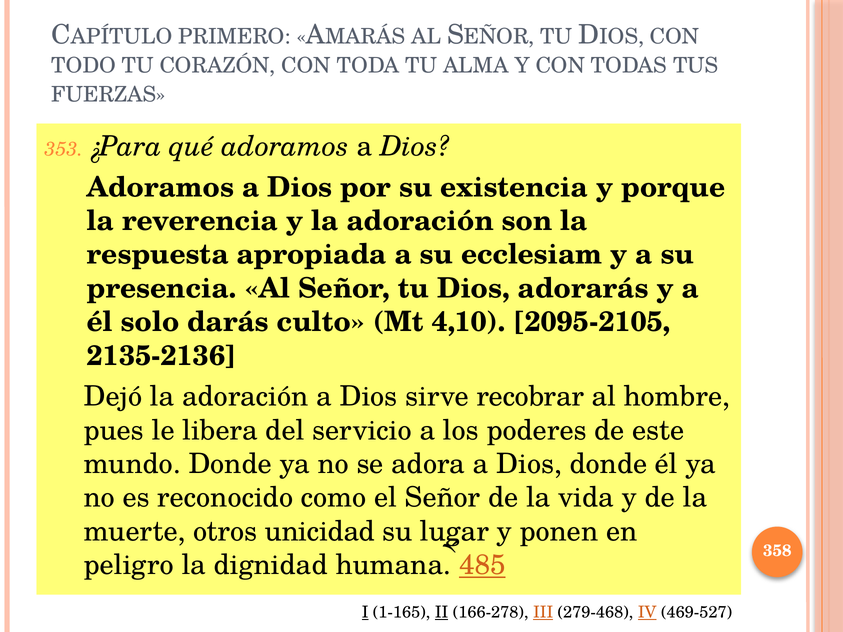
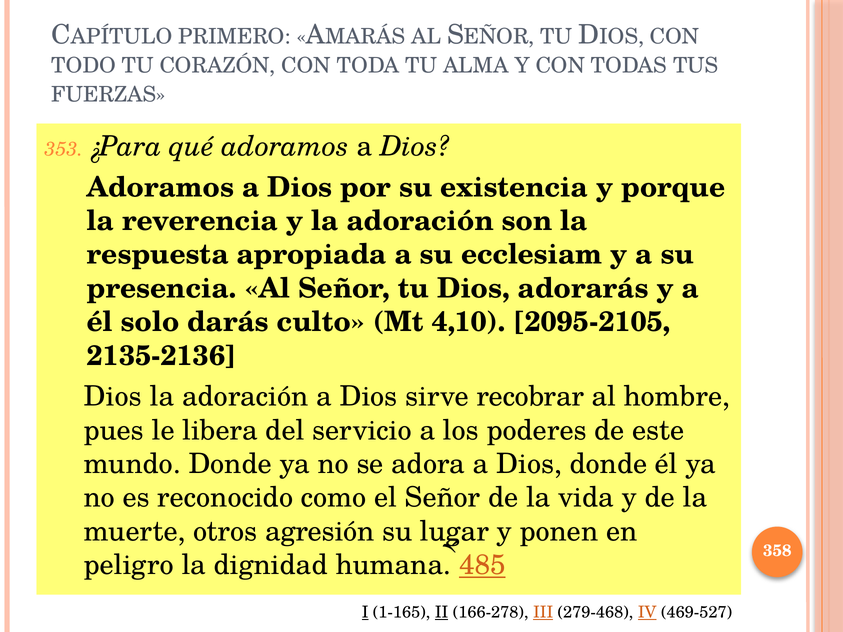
Dejó at (113, 397): Dejó -> Dios
unicidad: unicidad -> agresión
